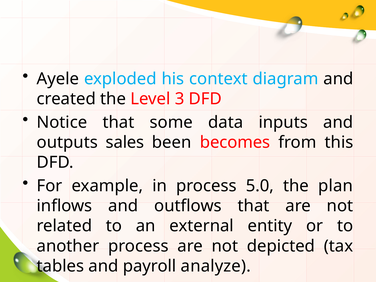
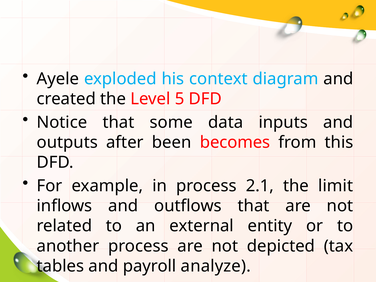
3: 3 -> 5
sales: sales -> after
5.0: 5.0 -> 2.1
plan: plan -> limit
